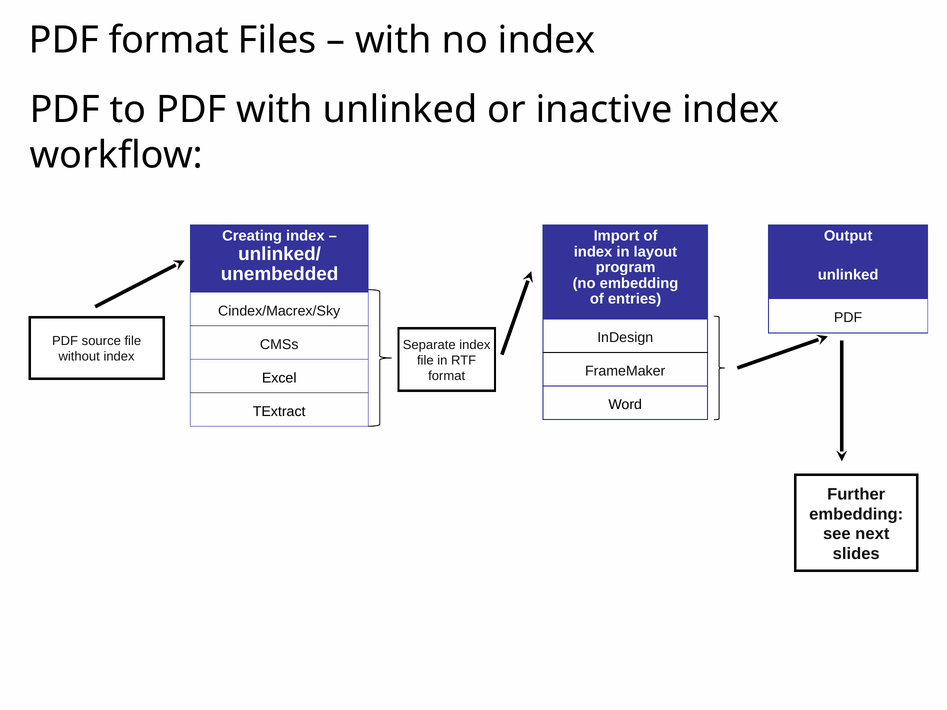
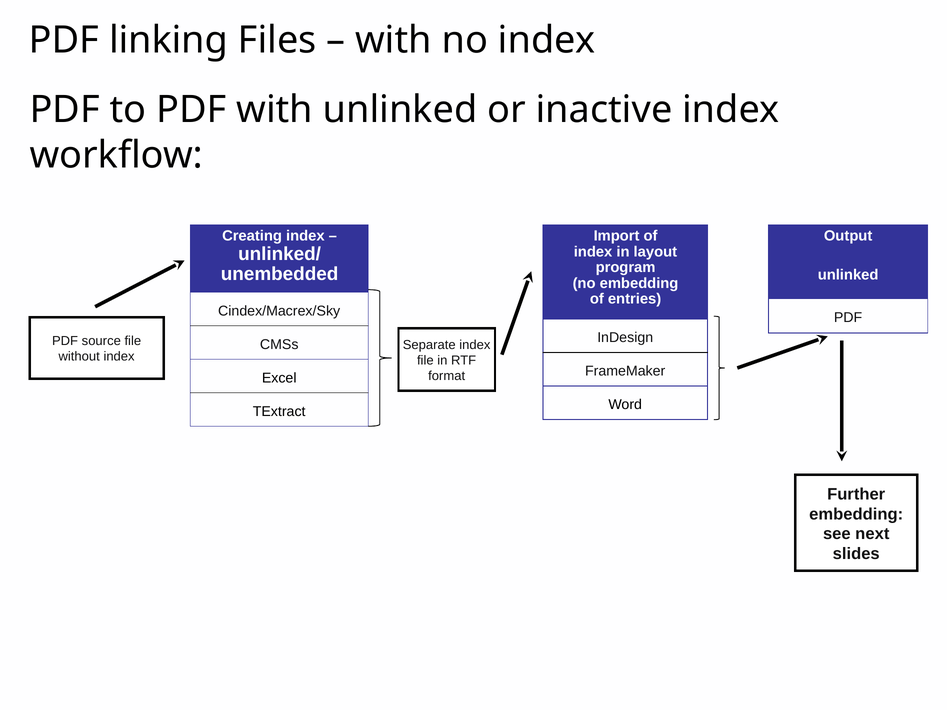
PDF format: format -> linking
